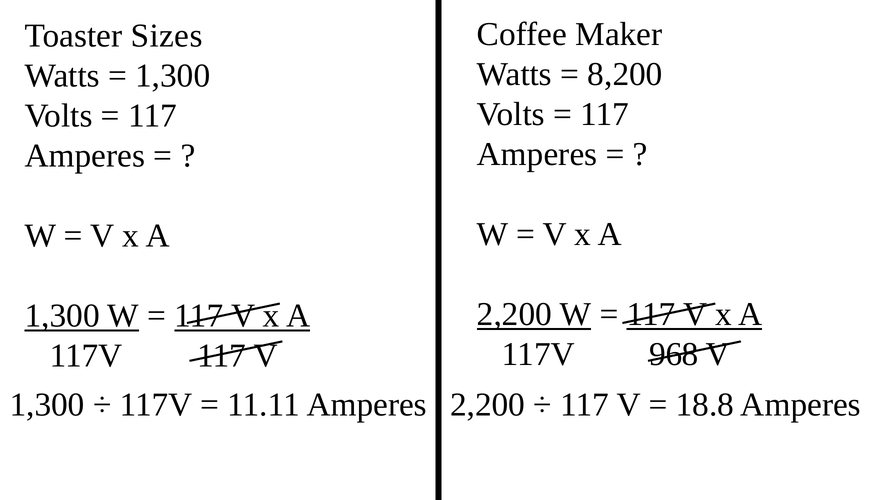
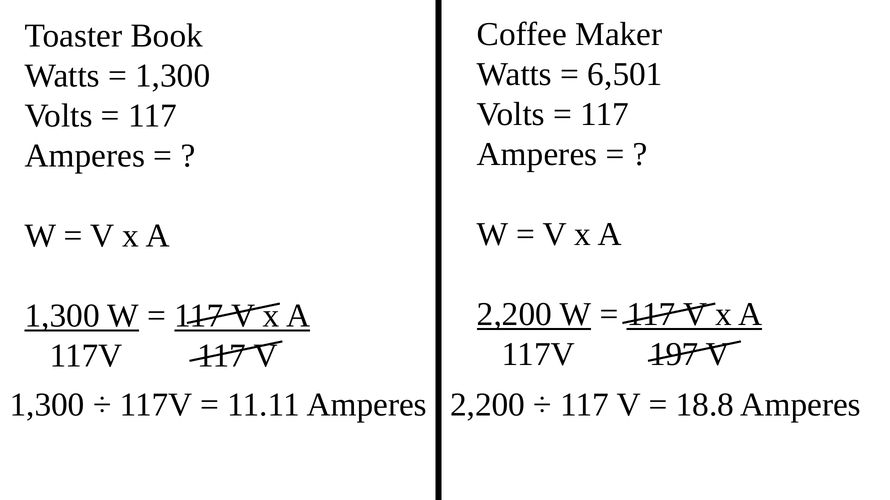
Sizes: Sizes -> Book
8,200: 8,200 -> 6,501
968: 968 -> 197
